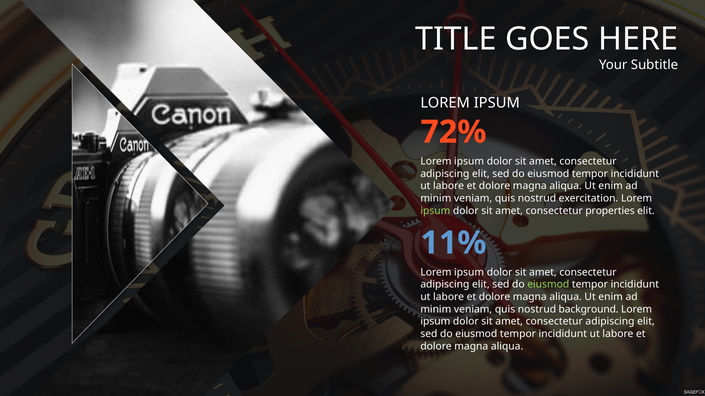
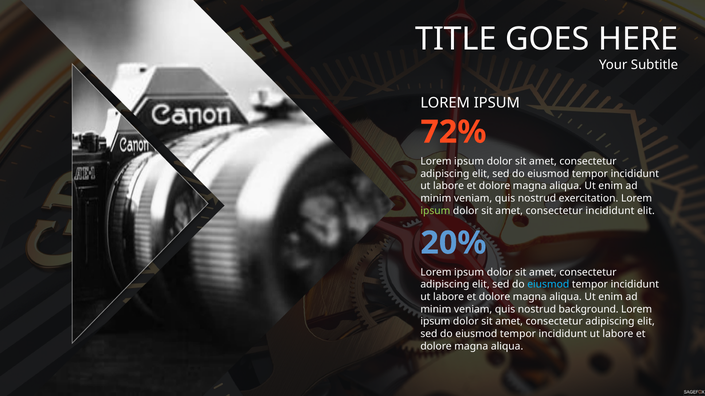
consectetur properties: properties -> incididunt
11%: 11% -> 20%
eiusmod at (548, 285) colour: light green -> light blue
